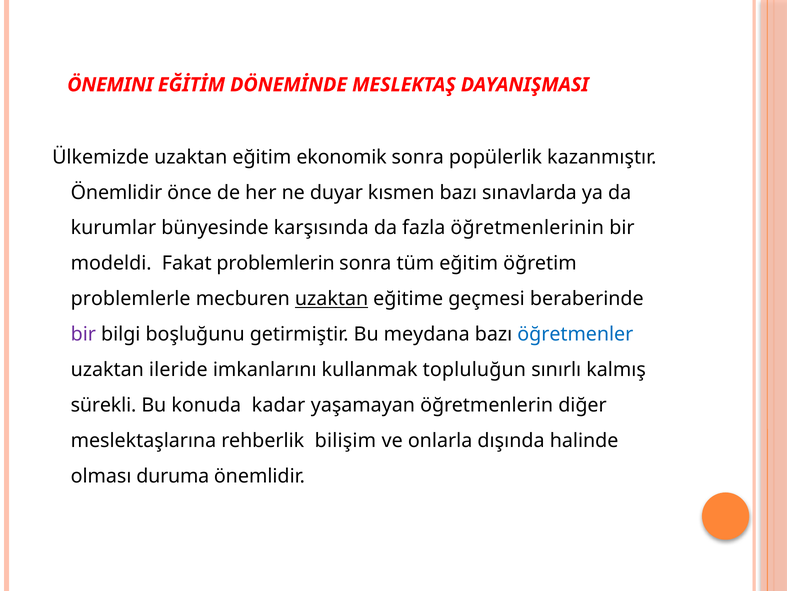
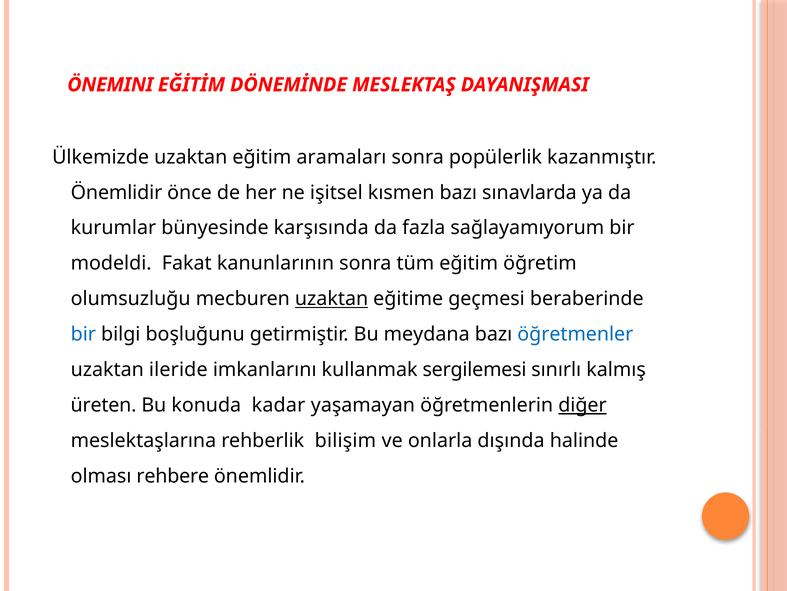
ekonomik: ekonomik -> aramaları
duyar: duyar -> işitsel
öğretmenlerinin: öğretmenlerinin -> sağlayamıyorum
problemlerin: problemlerin -> kanunlarının
problemlerle: problemlerle -> olumsuzluğu
bir at (83, 334) colour: purple -> blue
topluluğun: topluluğun -> sergilemesi
sürekli: sürekli -> üreten
diğer underline: none -> present
duruma: duruma -> rehbere
